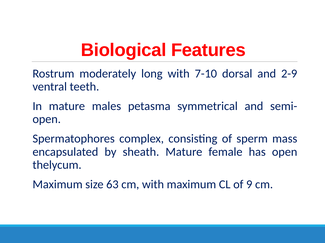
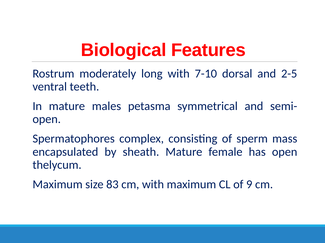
2-9: 2-9 -> 2-5
63: 63 -> 83
